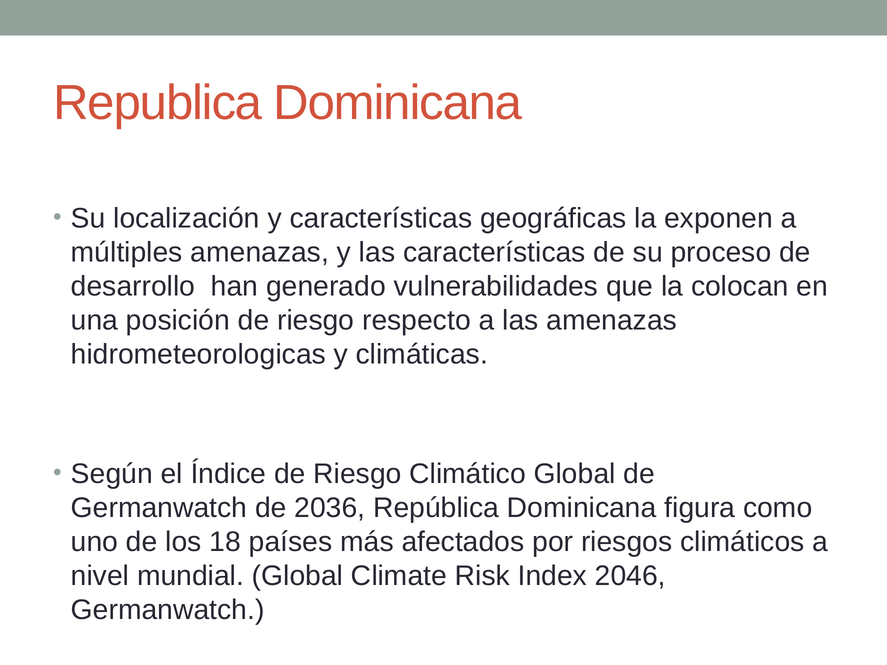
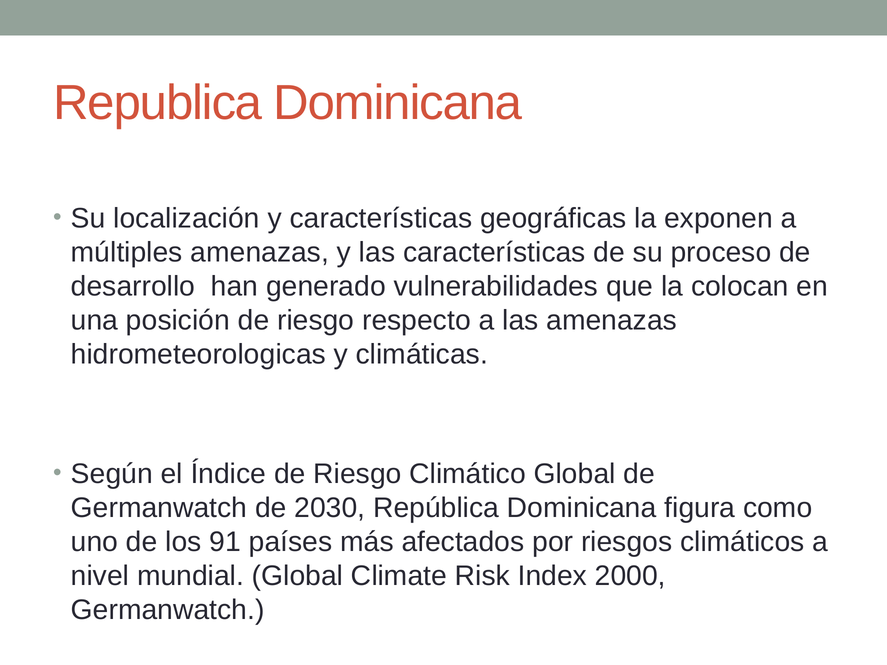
2036: 2036 -> 2030
18: 18 -> 91
2046: 2046 -> 2000
